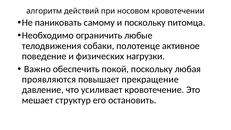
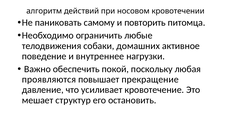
и поскольку: поскольку -> повторить
полотенце: полотенце -> домашних
физических: физических -> внутреннее
